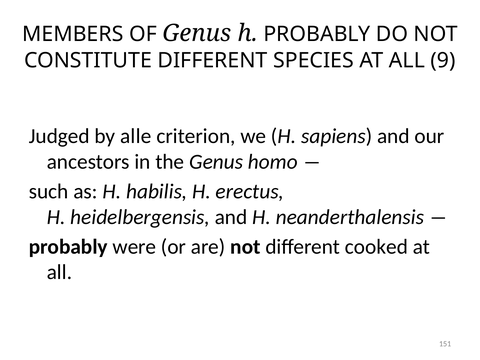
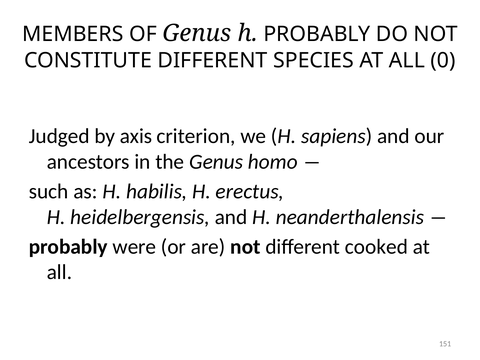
9: 9 -> 0
alle: alle -> axis
